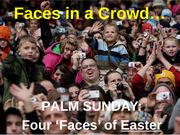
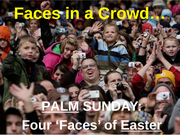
PALM underline: none -> present
